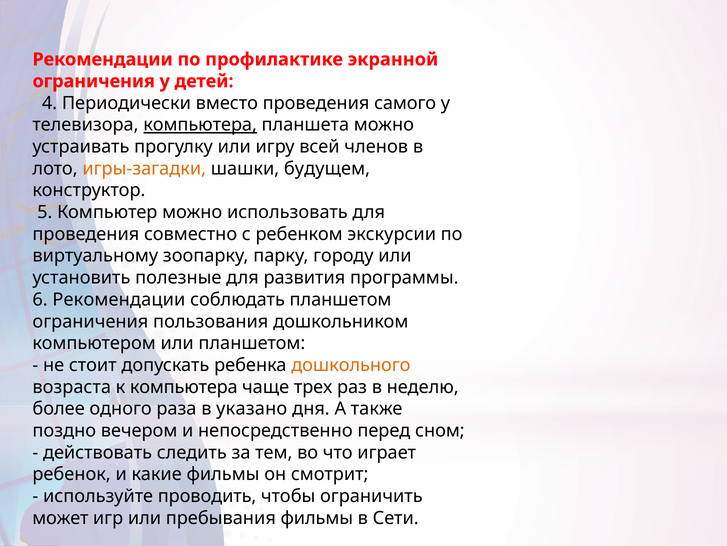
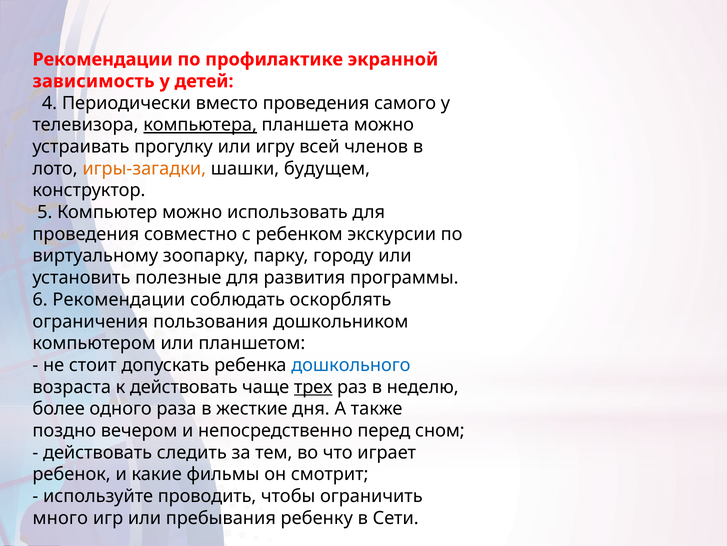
ограничения at (94, 81): ограничения -> зависимость
соблюдать планшетом: планшетом -> оскорблять
дошкольного colour: orange -> blue
к компьютера: компьютера -> действовать
трех underline: none -> present
указано: указано -> жесткие
может: может -> много
пребывания фильмы: фильмы -> ребенку
